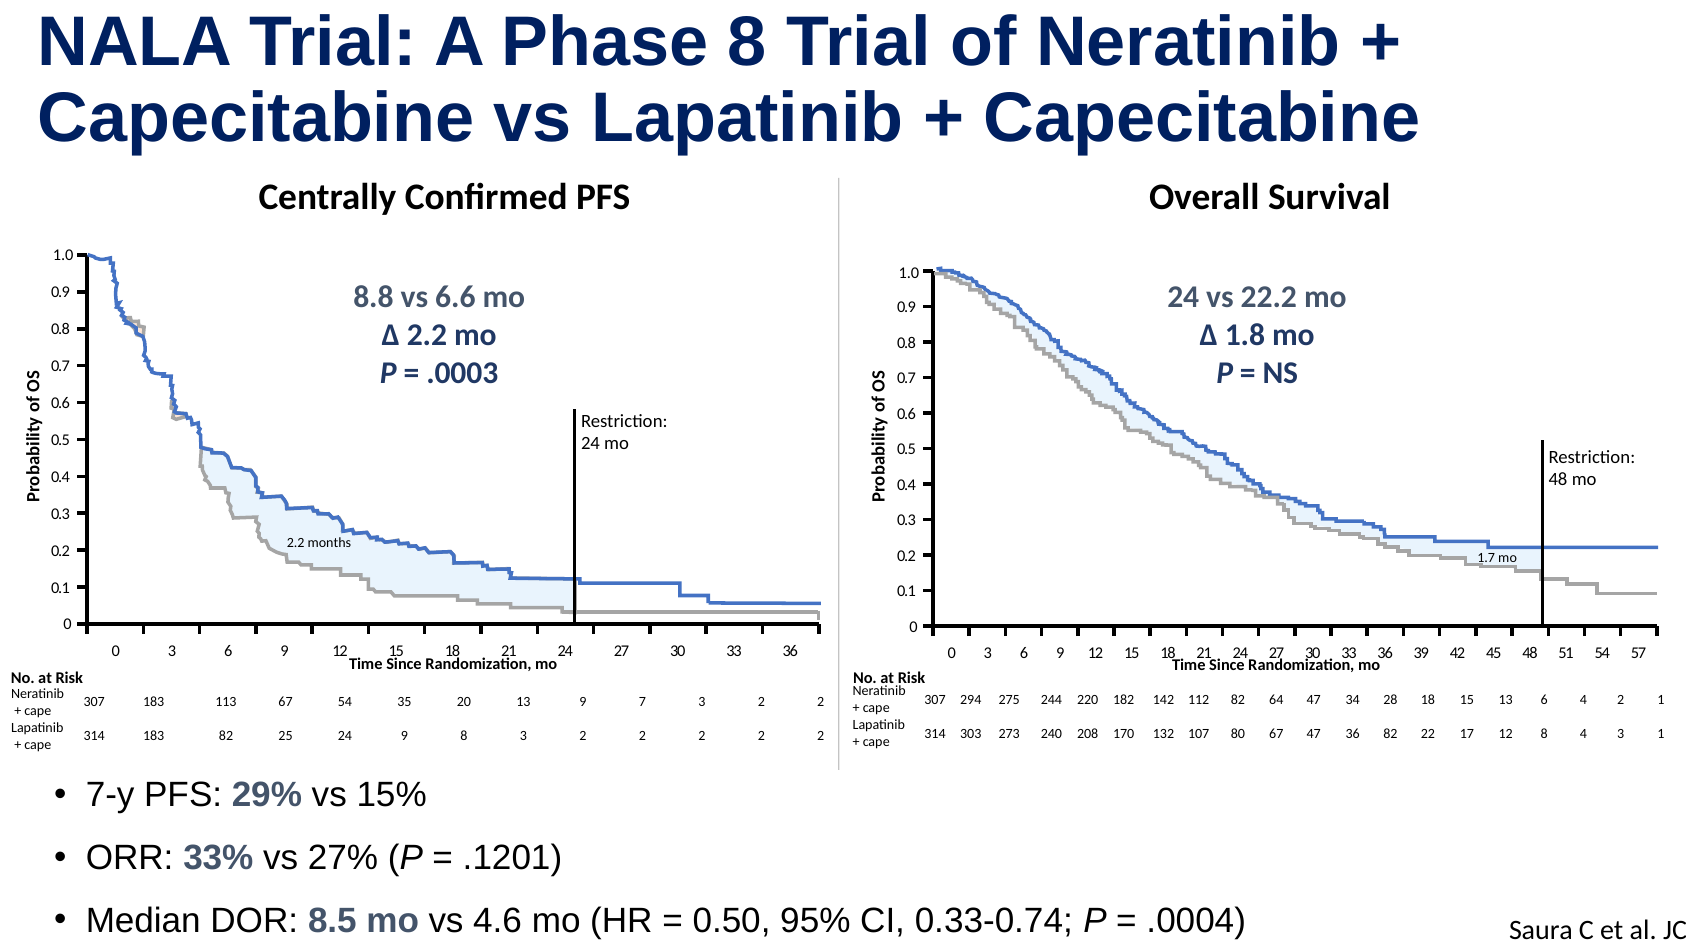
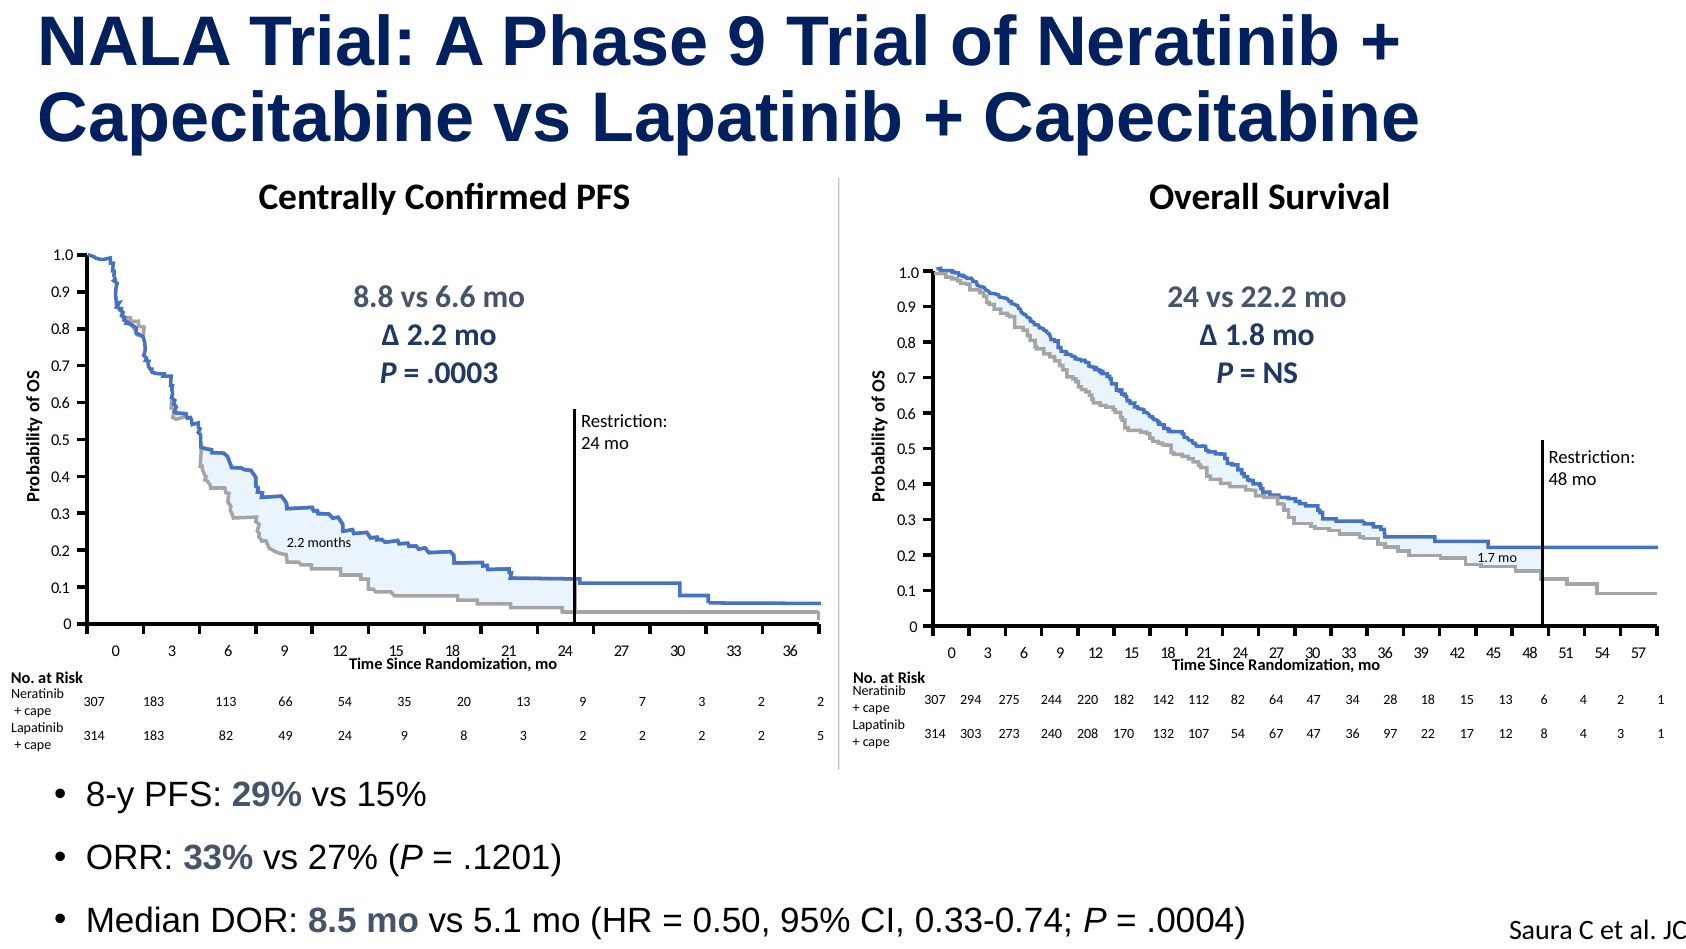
Phase 8: 8 -> 9
113 67: 67 -> 66
107 80: 80 -> 54
36 82: 82 -> 97
25: 25 -> 49
2 at (821, 736): 2 -> 5
7-y: 7-y -> 8-y
4.6: 4.6 -> 5.1
